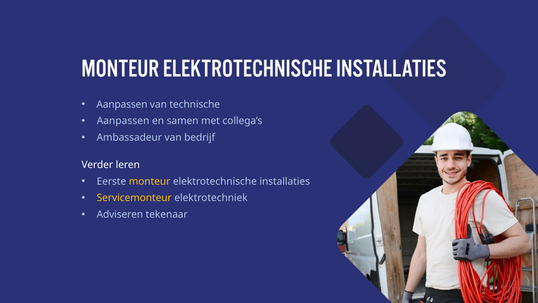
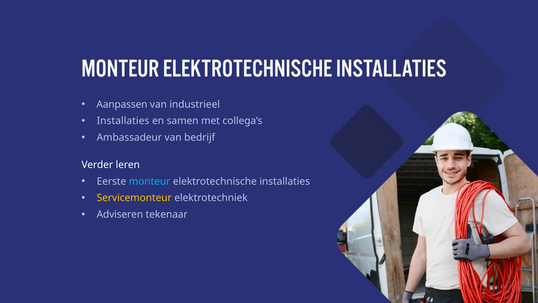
technische: technische -> industrieel
Aanpassen at (123, 121): Aanpassen -> Installaties
monteur colour: yellow -> light blue
